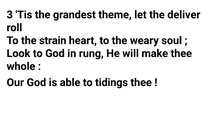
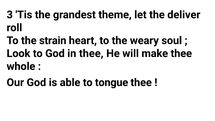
in rung: rung -> thee
tidings: tidings -> tongue
